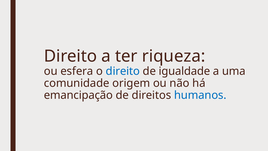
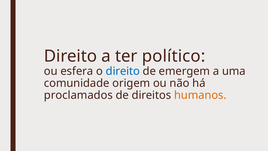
riqueza: riqueza -> político
igualdade: igualdade -> emergem
emancipação: emancipação -> proclamados
humanos colour: blue -> orange
